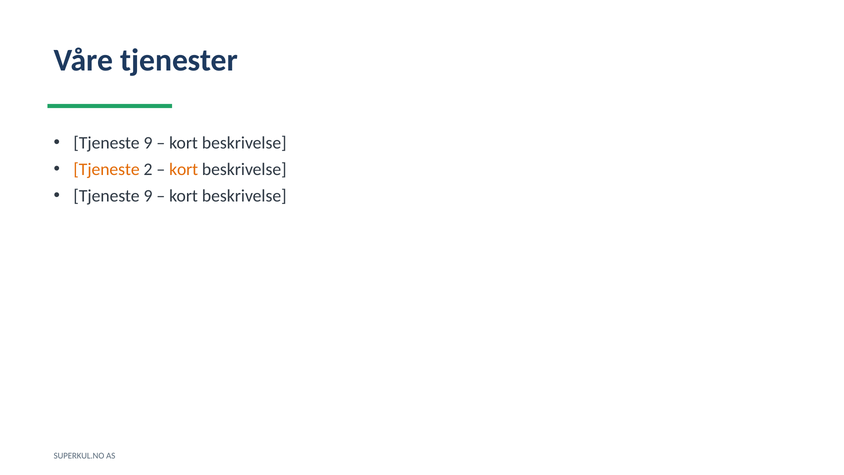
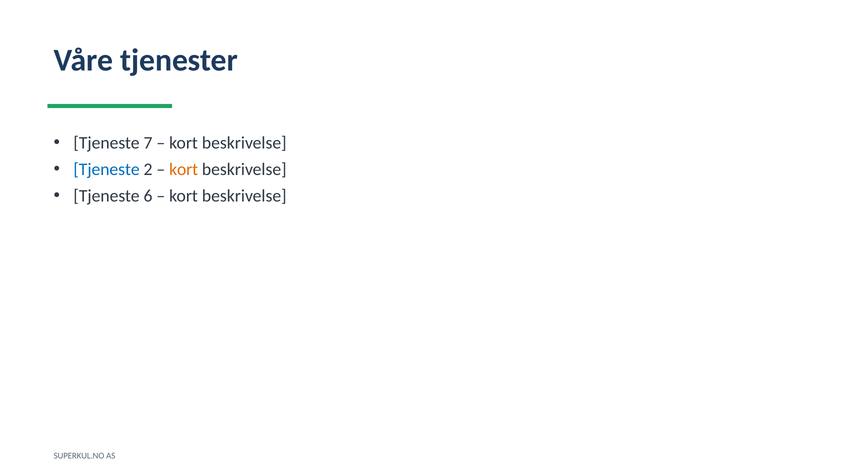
9 at (148, 143): 9 -> 7
Tjeneste at (107, 169) colour: orange -> blue
9 at (148, 196): 9 -> 6
